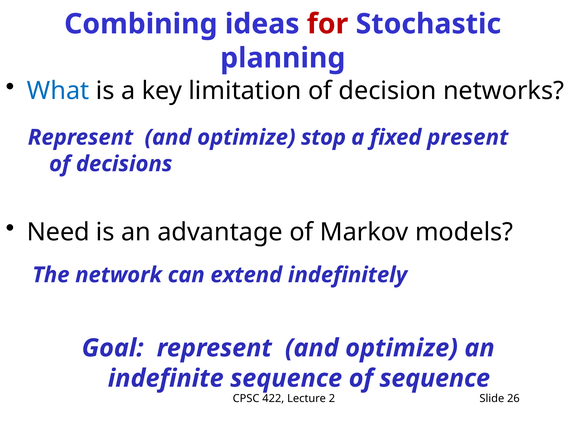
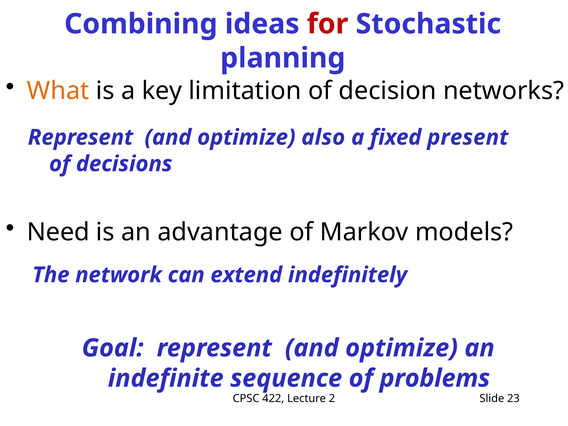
What colour: blue -> orange
stop: stop -> also
of sequence: sequence -> problems
26: 26 -> 23
